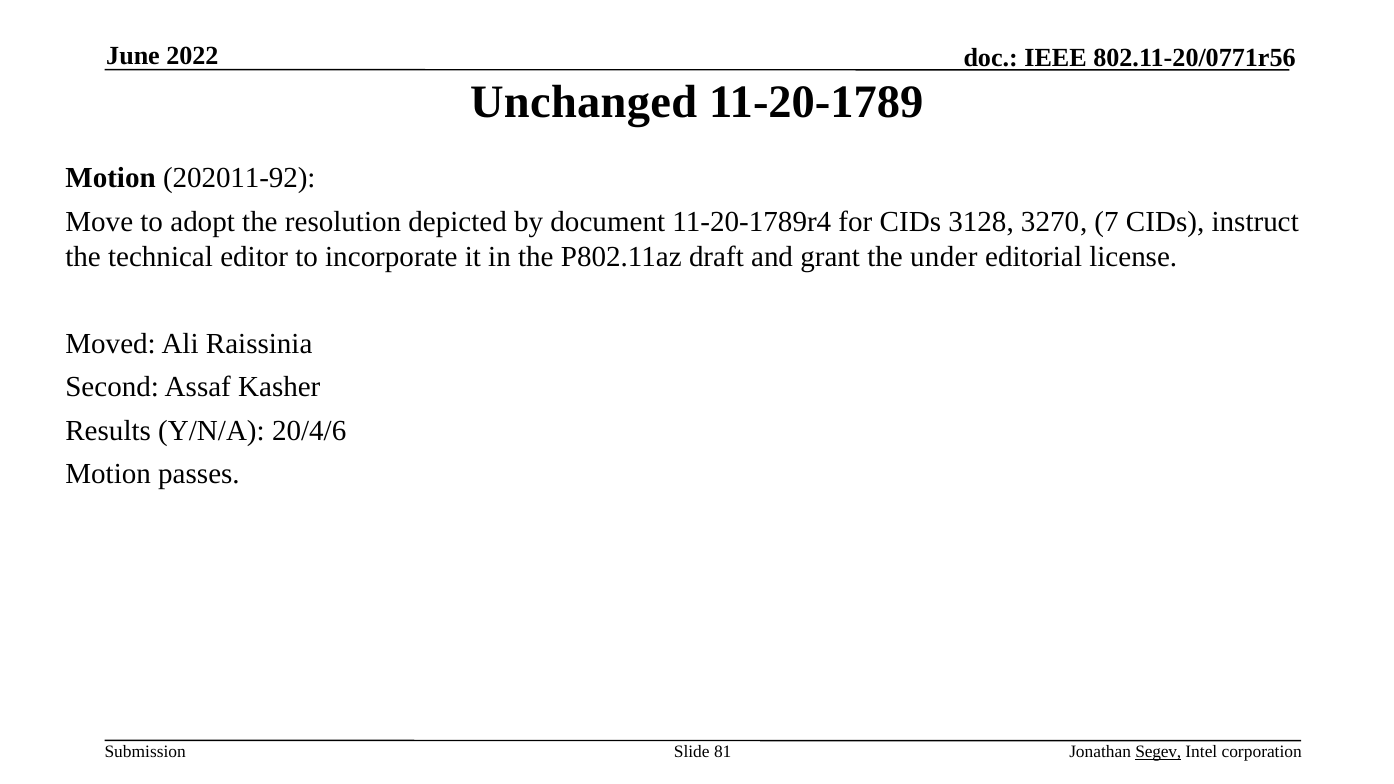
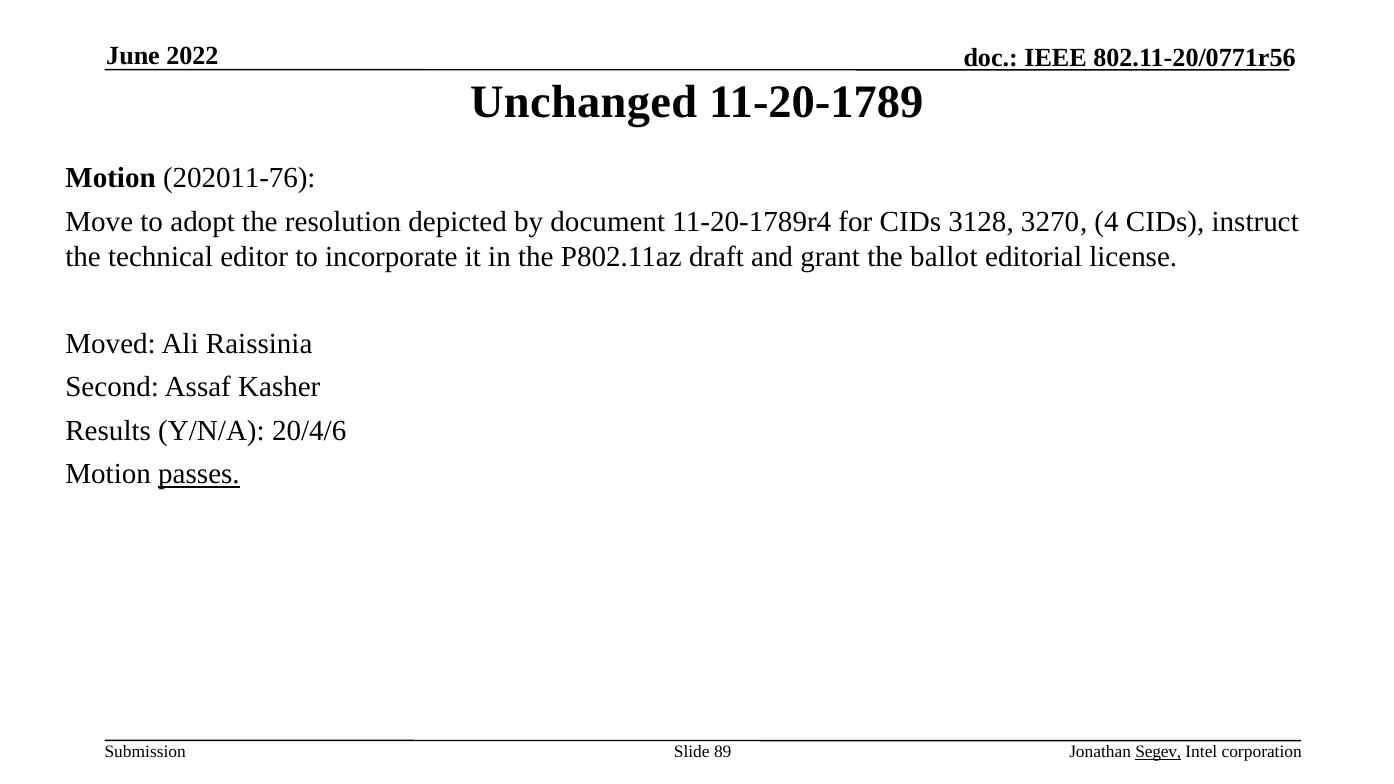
202011-92: 202011-92 -> 202011-76
7: 7 -> 4
under: under -> ballot
passes underline: none -> present
81: 81 -> 89
